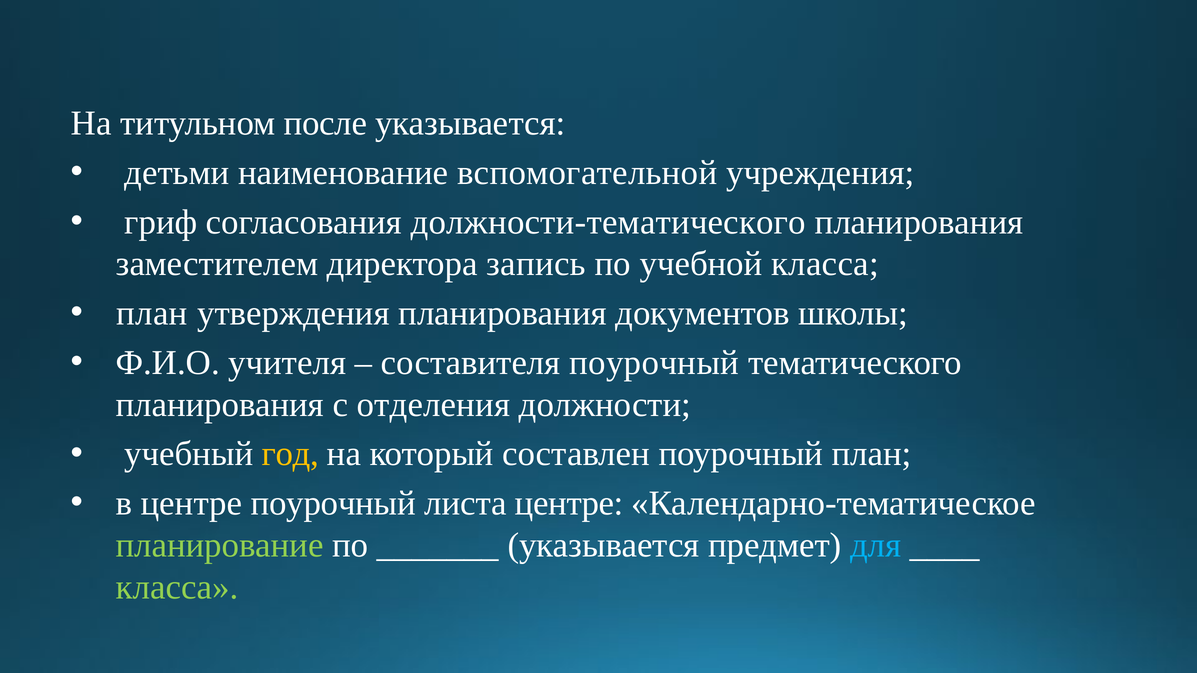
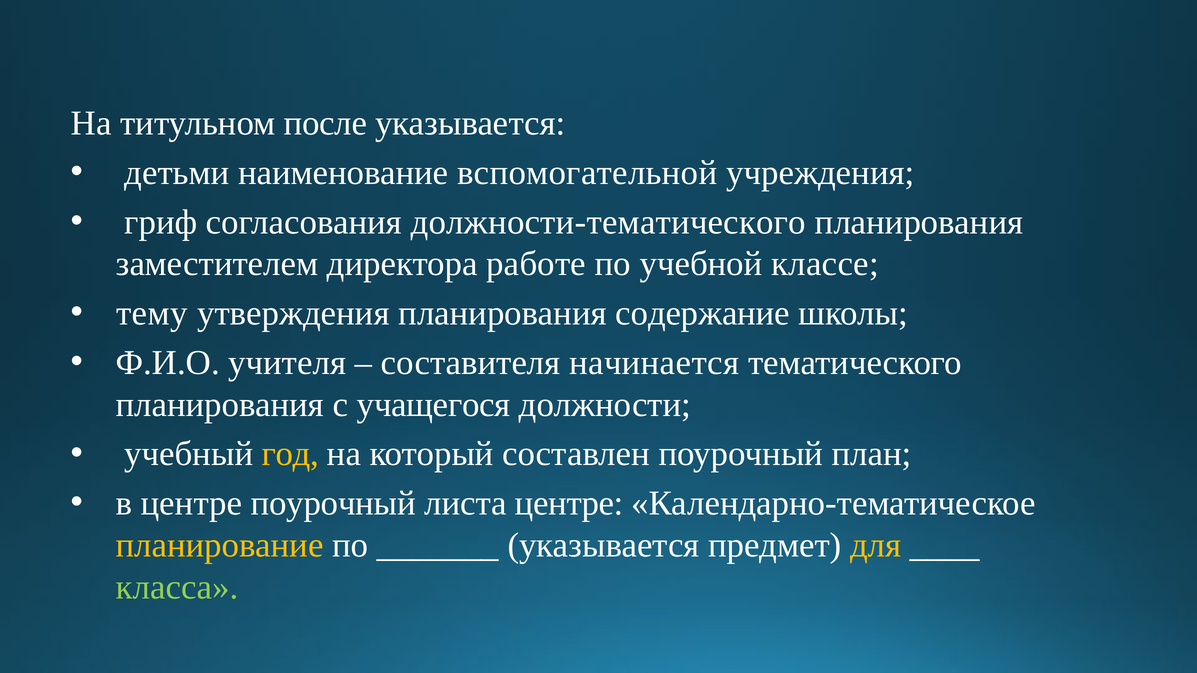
запись: запись -> работе
учебной класса: класса -> классе
план at (152, 313): план -> тему
документов: документов -> содержание
составителя поурочный: поурочный -> начинается
отделения: отделения -> учащегося
планирование colour: light green -> yellow
для colour: light blue -> yellow
